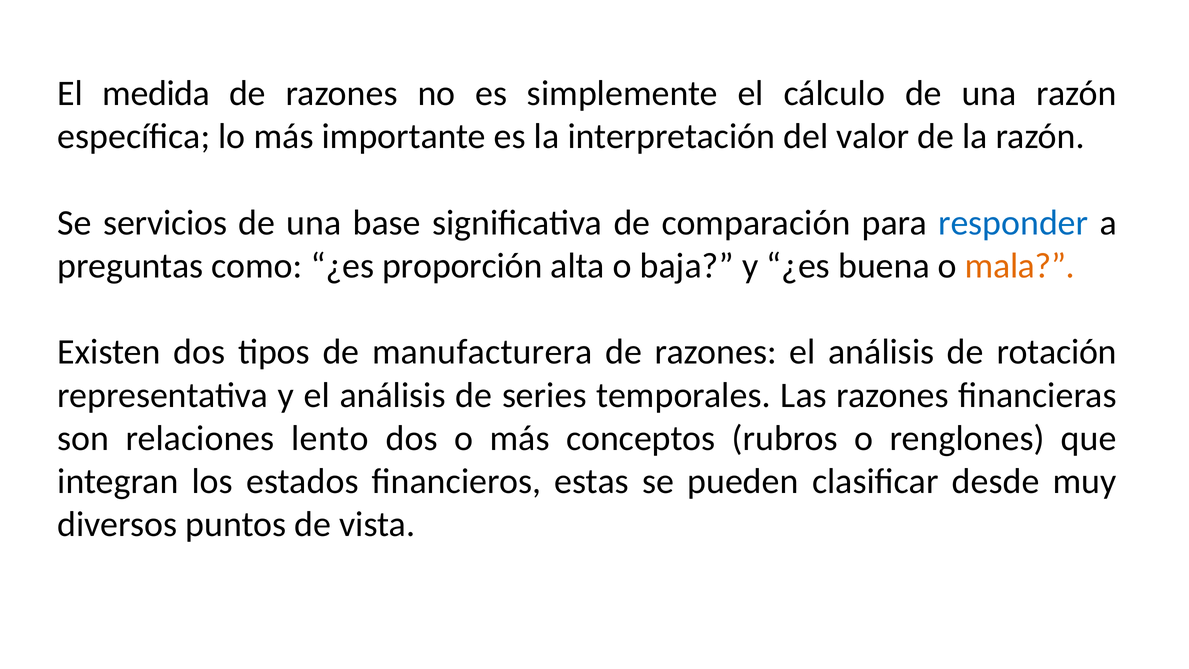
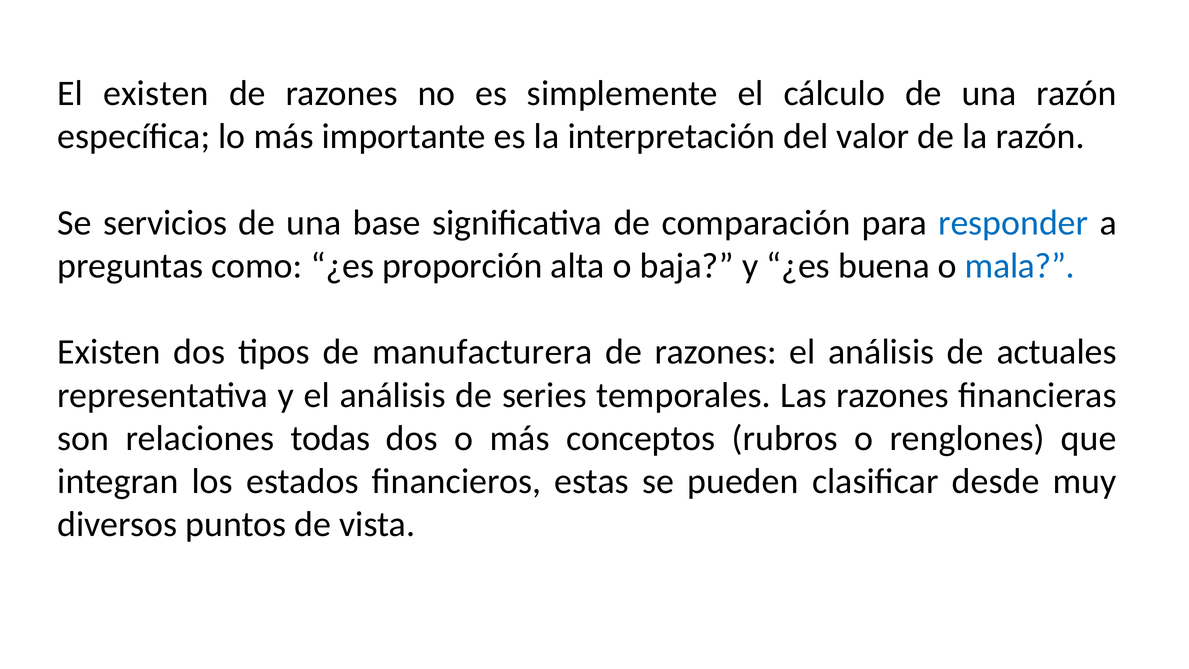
El medida: medida -> existen
mala colour: orange -> blue
rotación: rotación -> actuales
lento: lento -> todas
